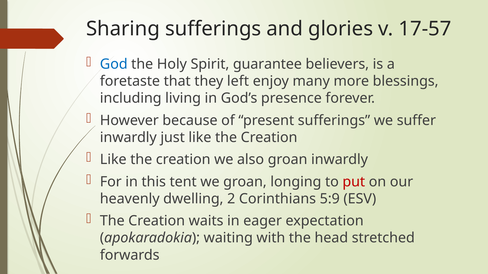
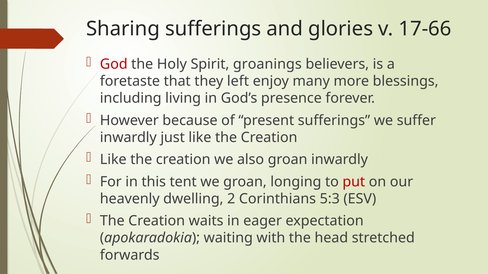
17-57: 17-57 -> 17-66
God colour: blue -> red
guarantee: guarantee -> groanings
5:9: 5:9 -> 5:3
